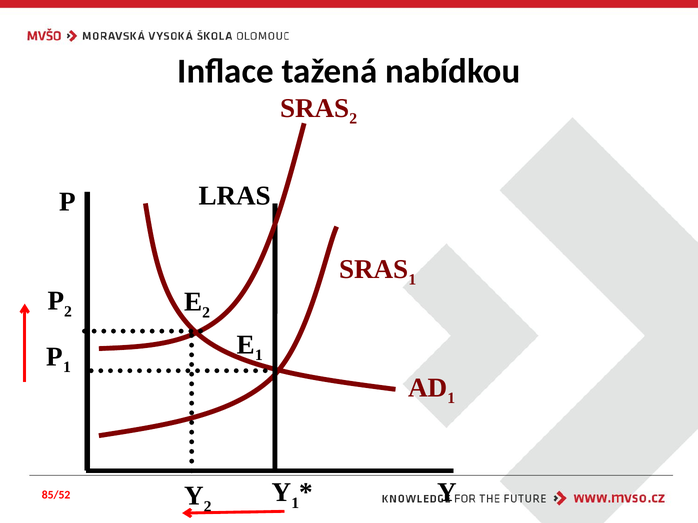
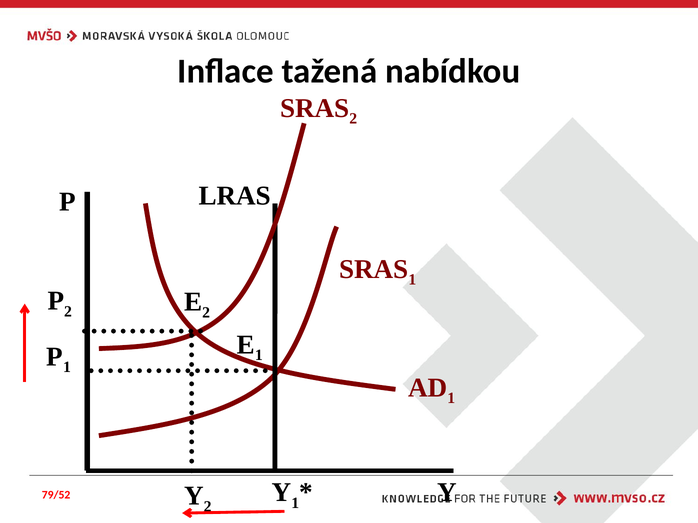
85/52: 85/52 -> 79/52
